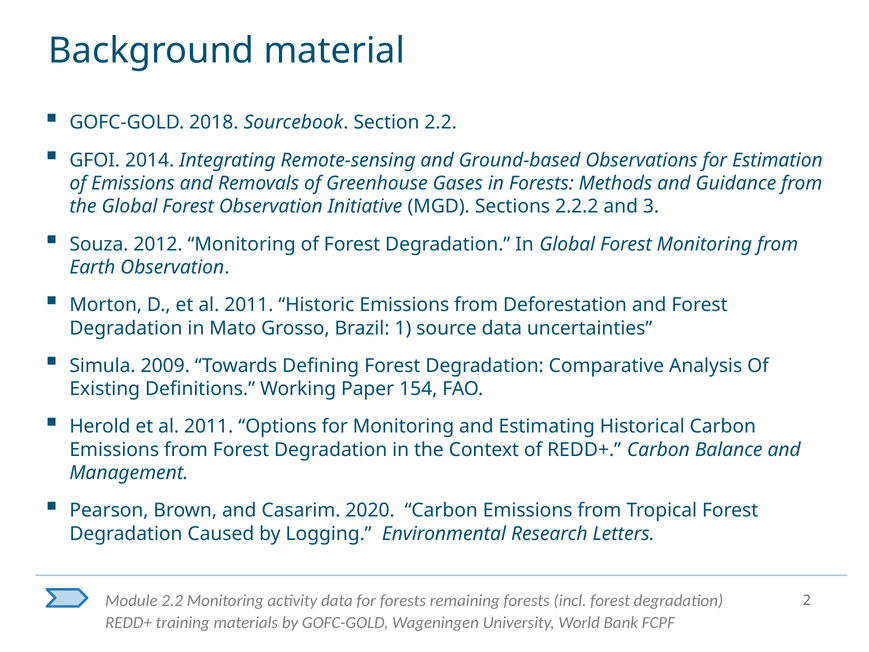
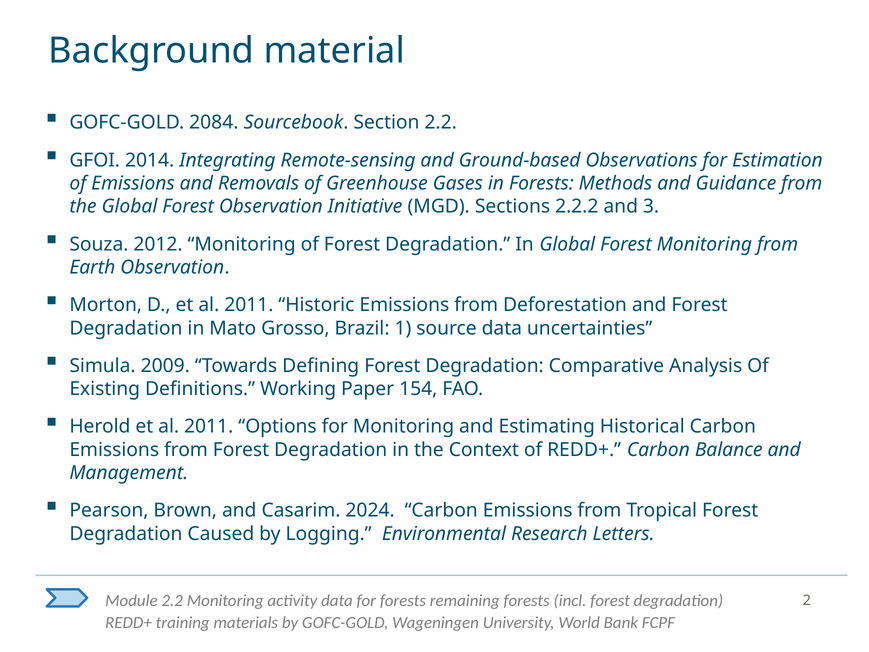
2018: 2018 -> 2084
2020: 2020 -> 2024
